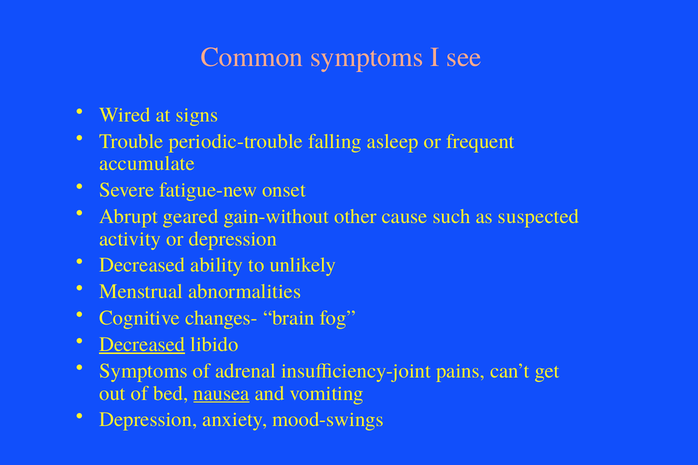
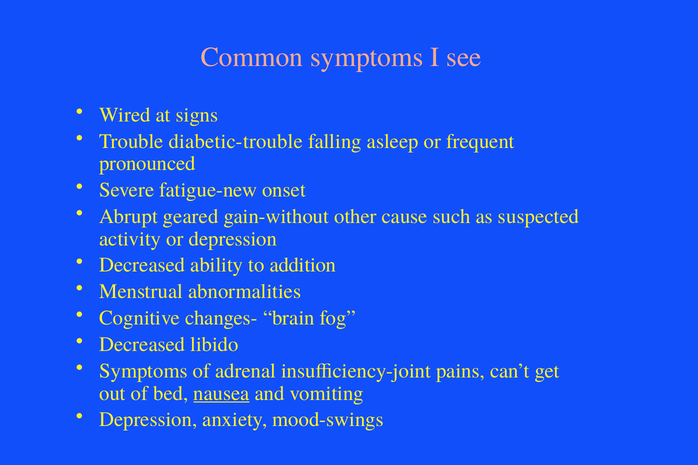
periodic-trouble: periodic-trouble -> diabetic-trouble
accumulate: accumulate -> pronounced
unlikely: unlikely -> addition
Decreased at (142, 345) underline: present -> none
